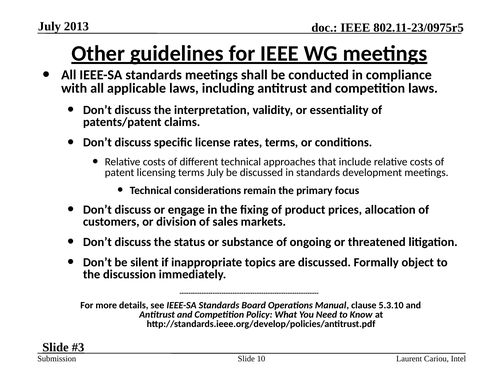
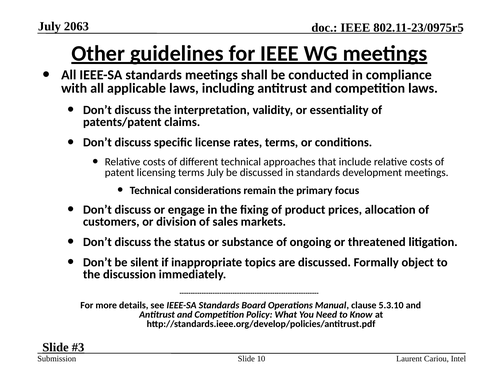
2013: 2013 -> 2063
